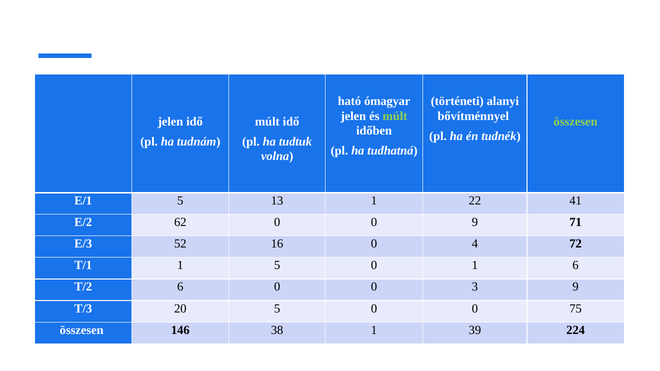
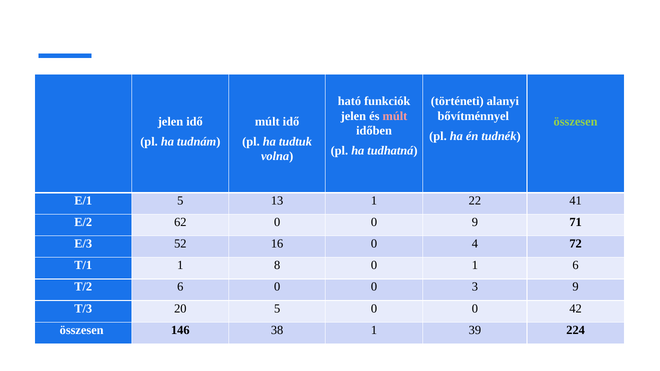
ómagyar: ómagyar -> funkciók
múlt at (395, 116) colour: light green -> pink
1 5: 5 -> 8
75: 75 -> 42
